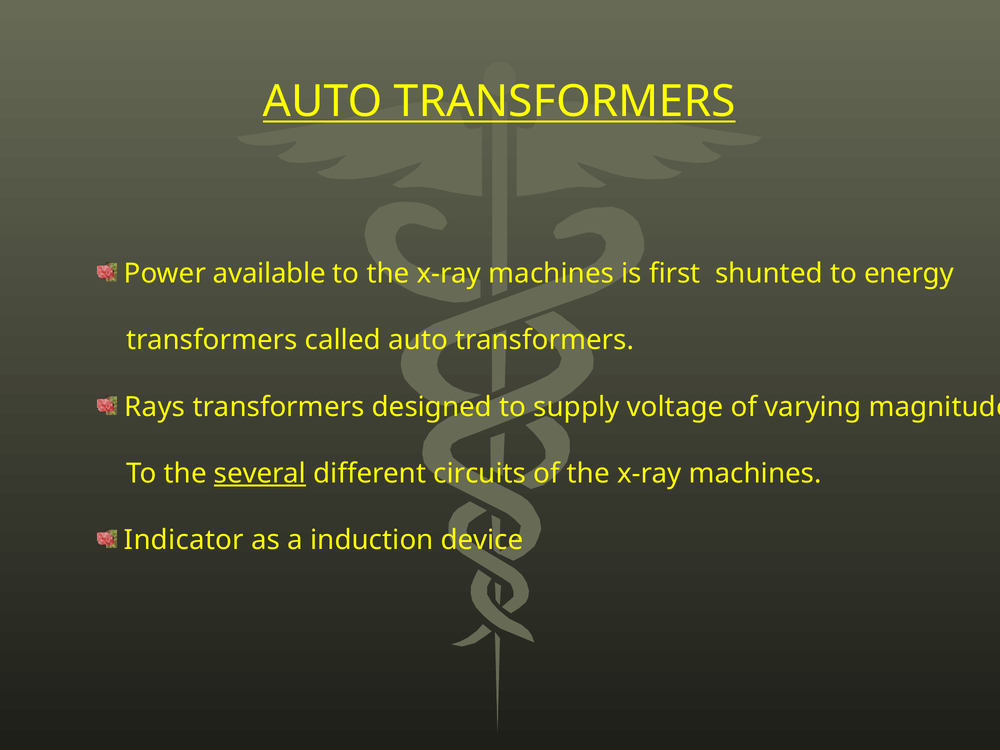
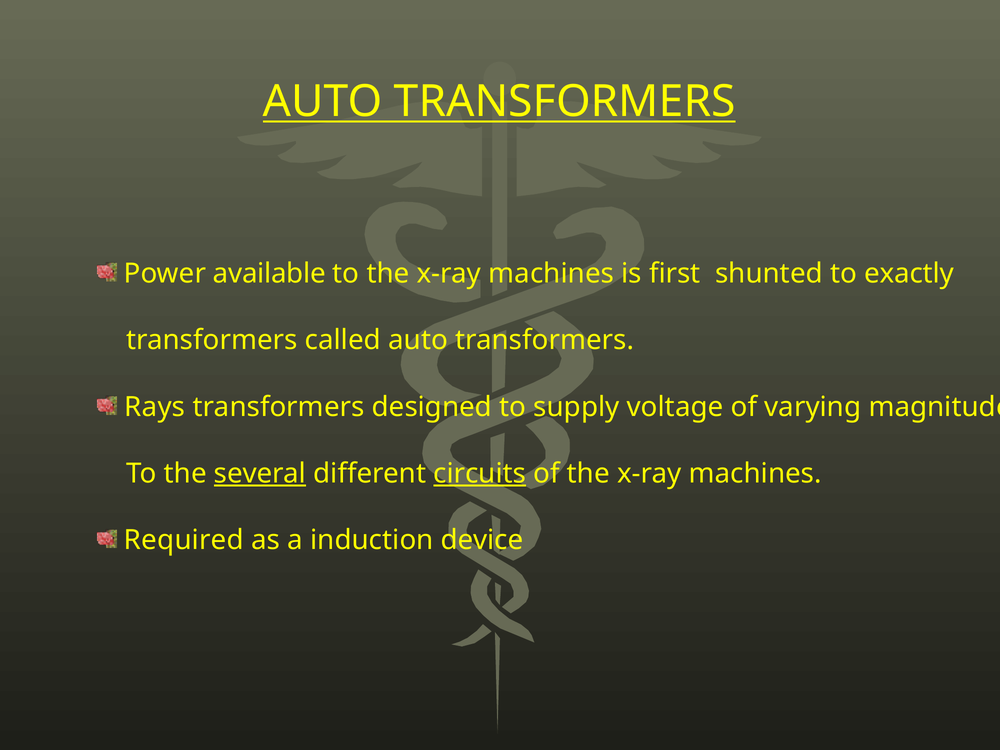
energy: energy -> exactly
circuits underline: none -> present
Indicator: Indicator -> Required
